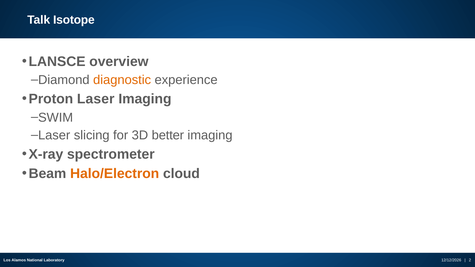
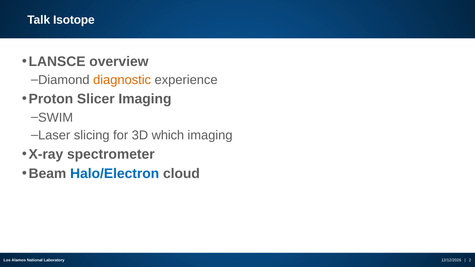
Proton Laser: Laser -> Slicer
better: better -> which
Halo/Electron colour: orange -> blue
